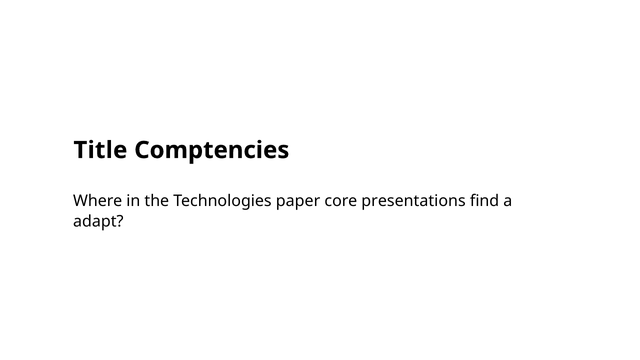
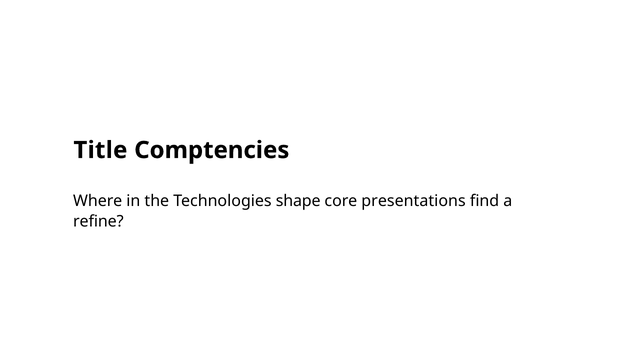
paper: paper -> shape
adapt: adapt -> refine
